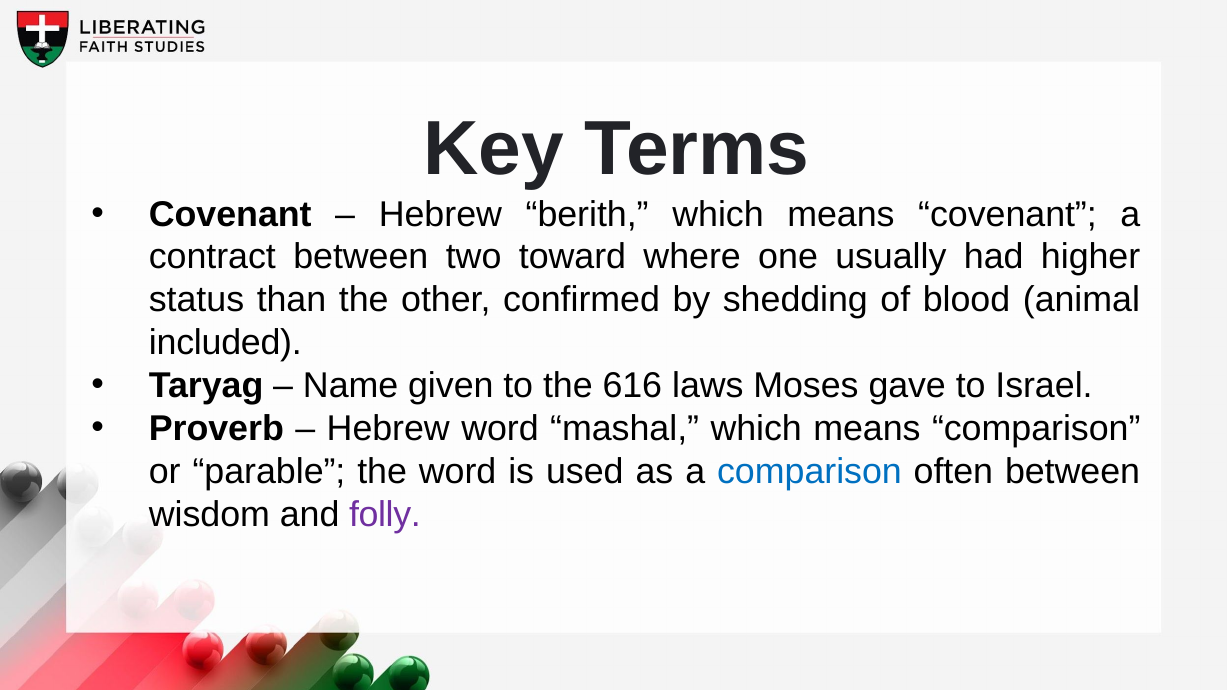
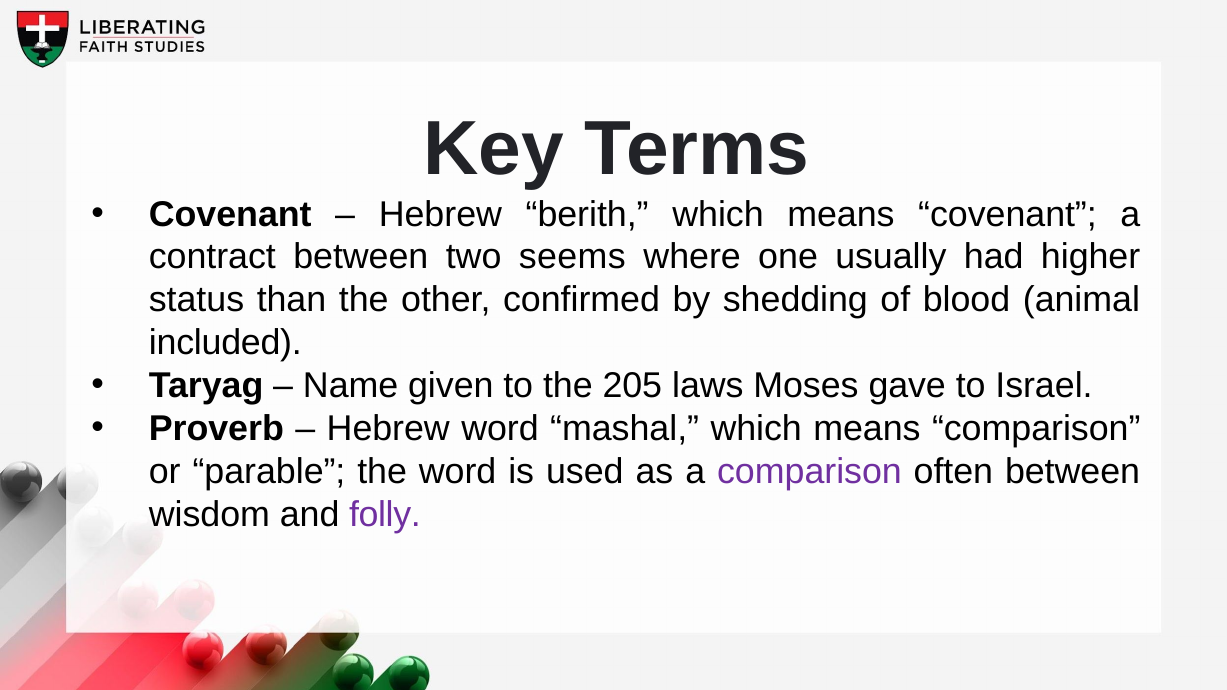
toward: toward -> seems
616: 616 -> 205
comparison at (809, 472) colour: blue -> purple
